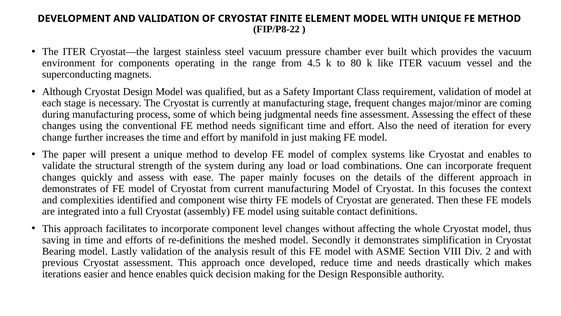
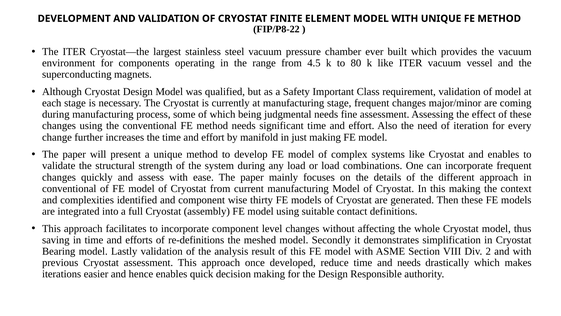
demonstrates at (69, 188): demonstrates -> conventional
this focuses: focuses -> making
